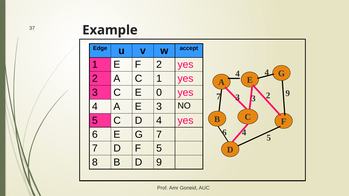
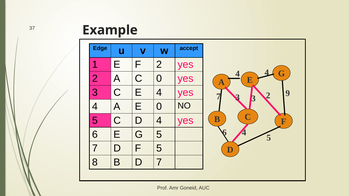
C 1: 1 -> 0
E 0: 0 -> 4
E 3: 3 -> 0
G 7: 7 -> 5
D 9: 9 -> 7
